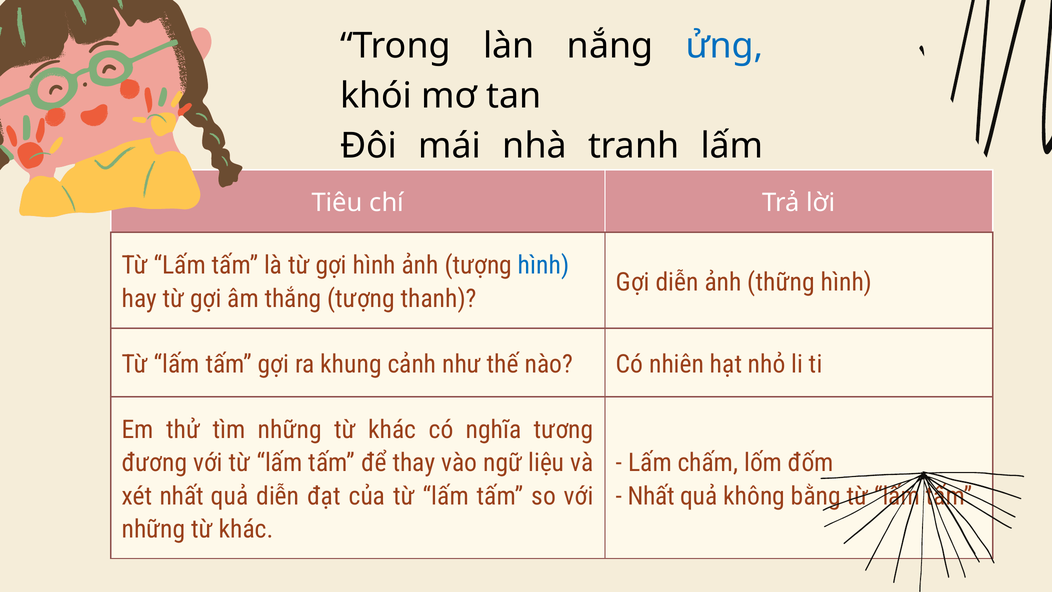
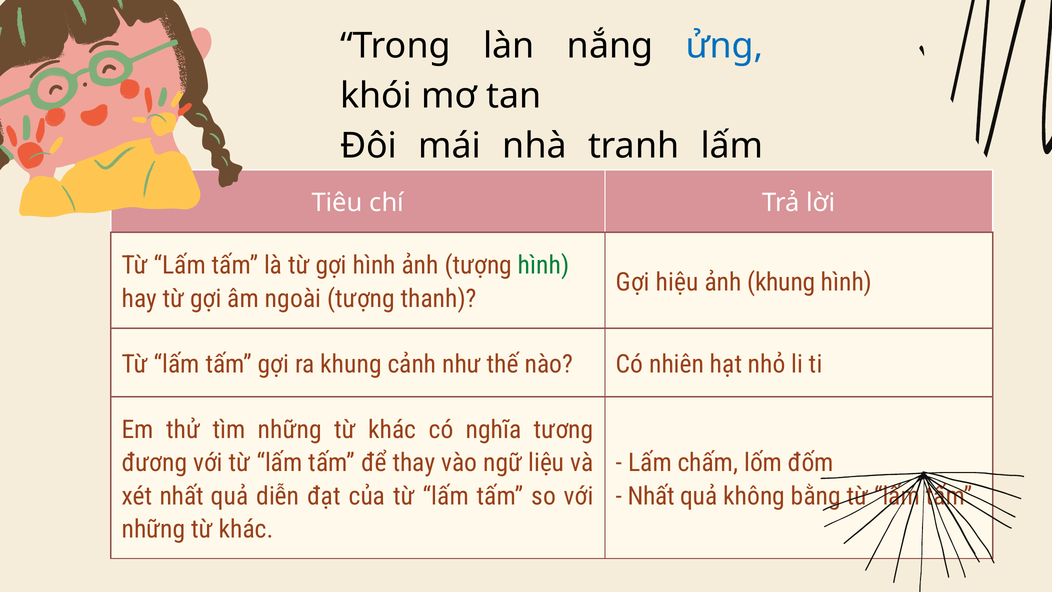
hình at (544, 265) colour: blue -> green
Gợi diễn: diễn -> hiệu
ảnh thững: thững -> khung
thắng: thắng -> ngoài
